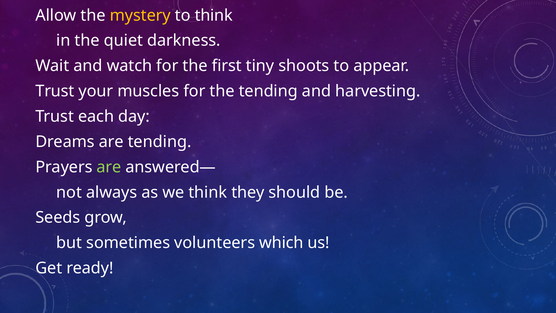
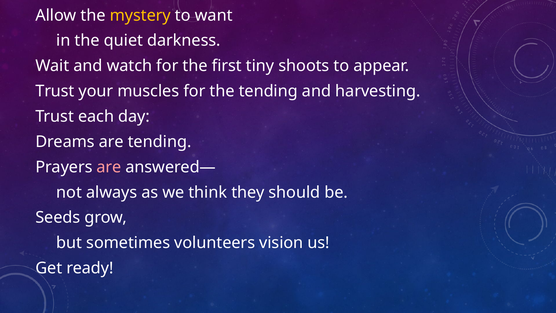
to think: think -> want
are at (109, 167) colour: light green -> pink
which: which -> vision
